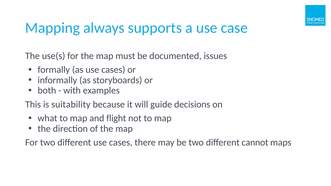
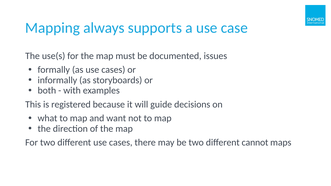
suitability: suitability -> registered
flight: flight -> want
